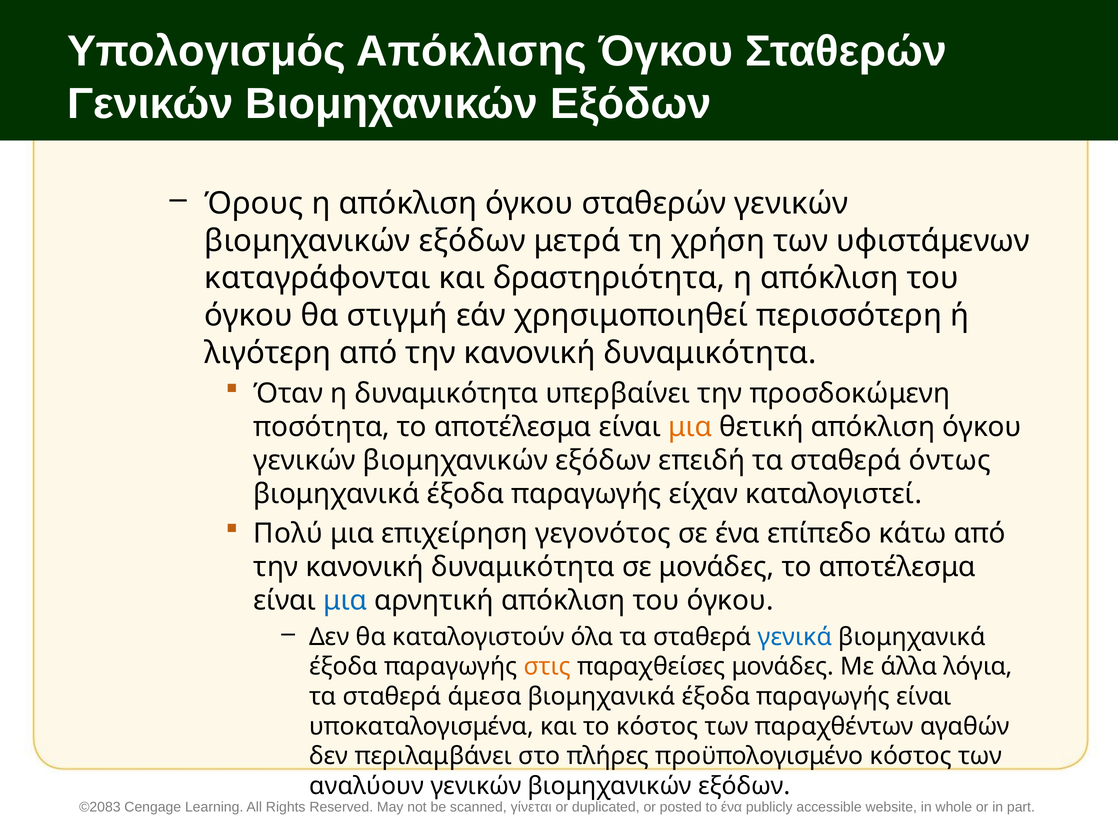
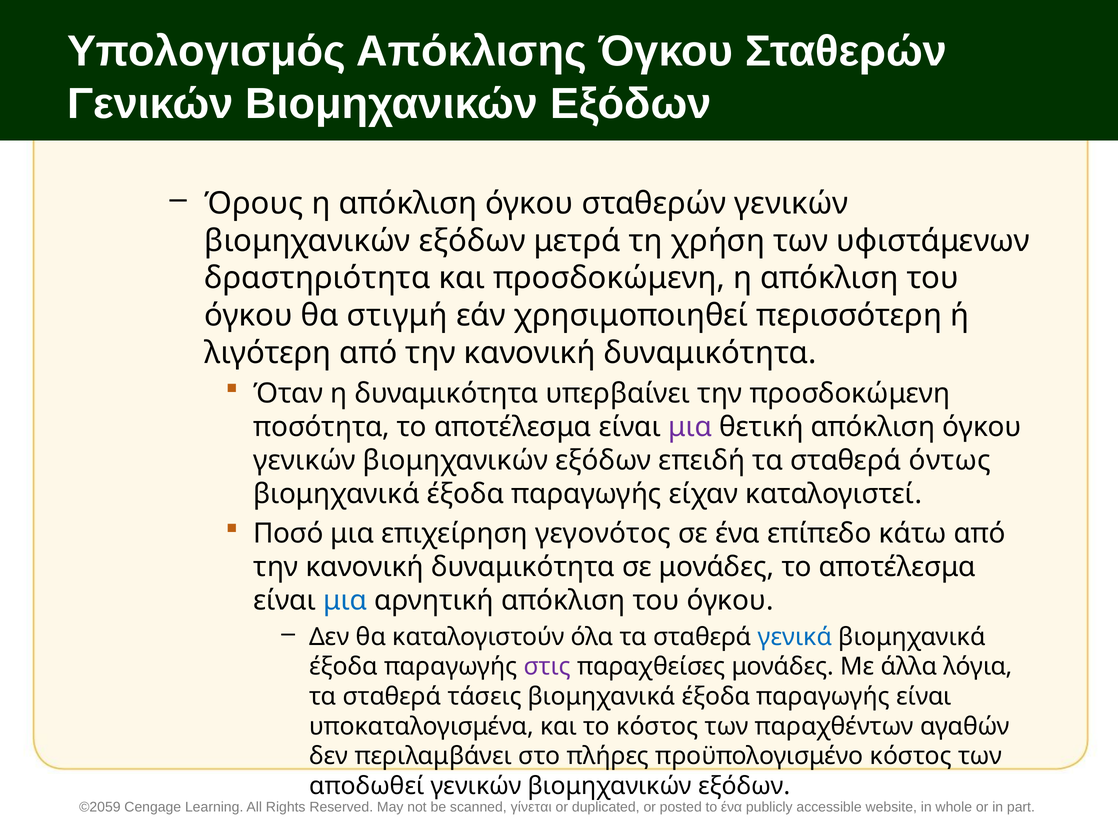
καταγράφονται: καταγράφονται -> δραστηριότητα
και δραστηριότητα: δραστηριότητα -> προσδοκώμενη
μια at (690, 427) colour: orange -> purple
Πολύ: Πολύ -> Ποσό
στις colour: orange -> purple
άμεσα: άμεσα -> τάσεις
αναλύουν: αναλύουν -> αποδωθεί
©2083: ©2083 -> ©2059
